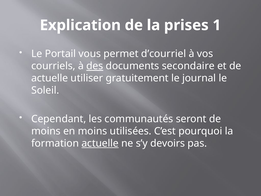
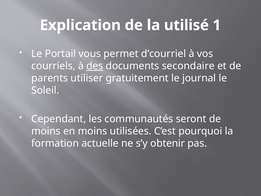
prises: prises -> utilisé
actuelle at (50, 78): actuelle -> parents
actuelle at (100, 143) underline: present -> none
devoirs: devoirs -> obtenir
